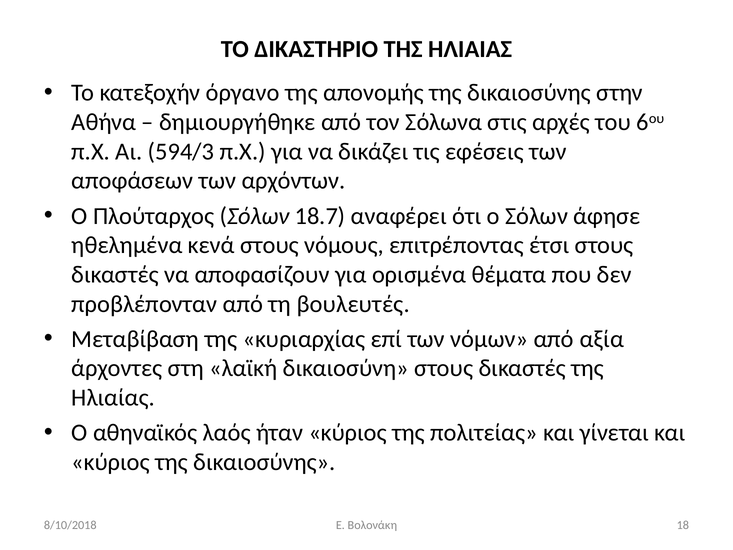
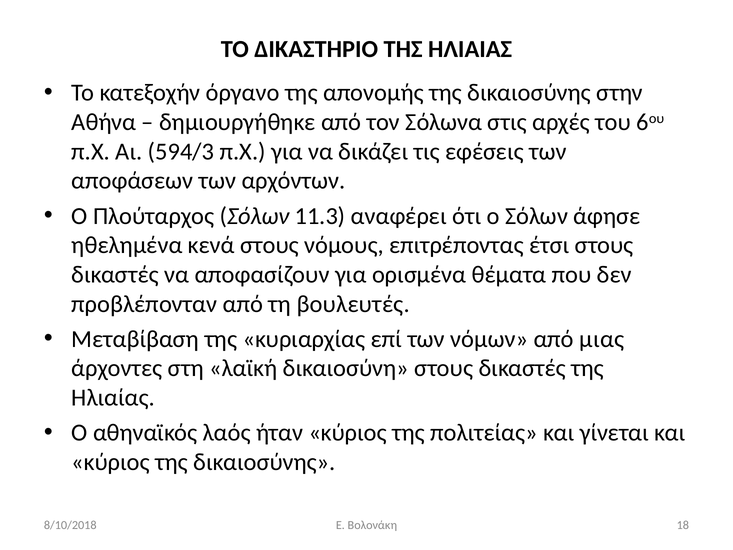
18.7: 18.7 -> 11.3
αξία: αξία -> μιας
